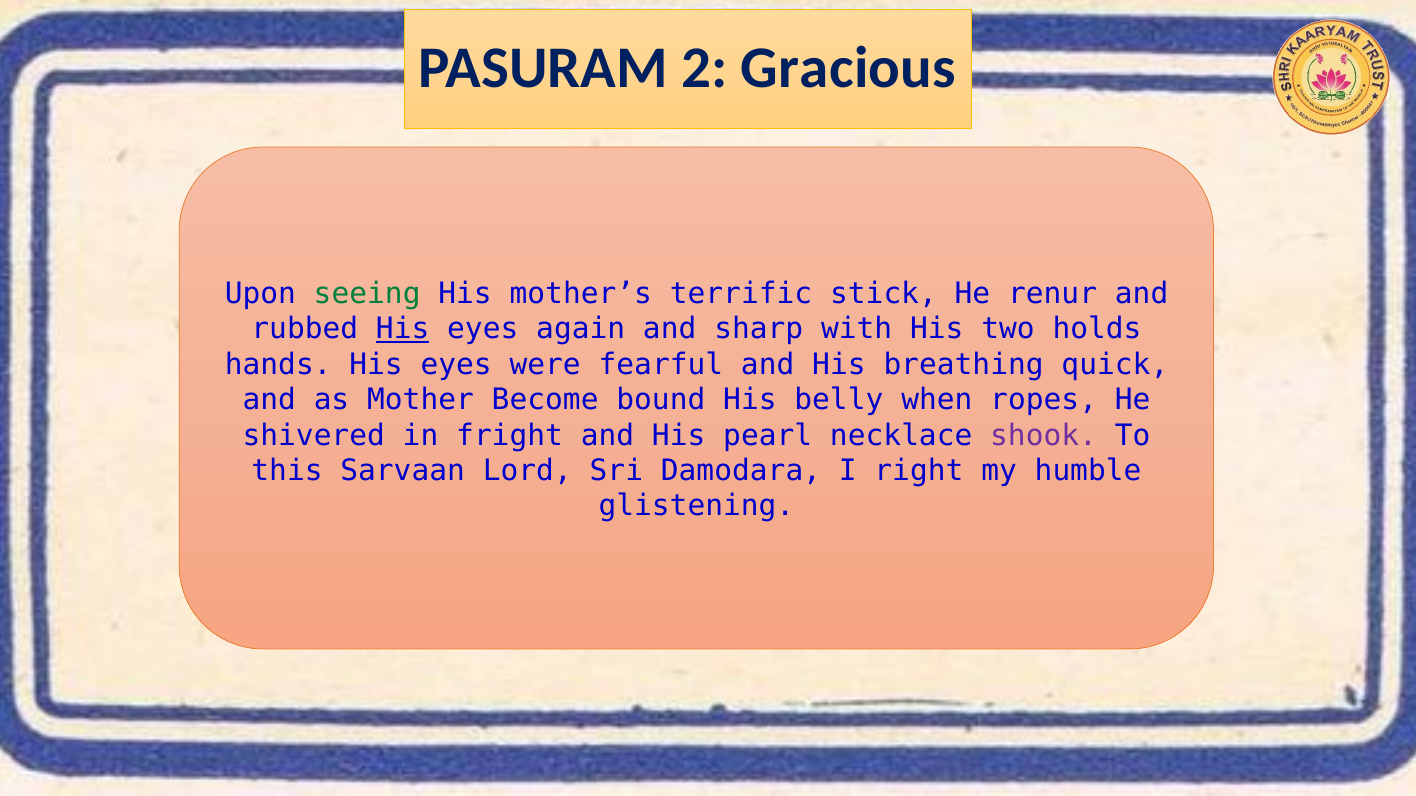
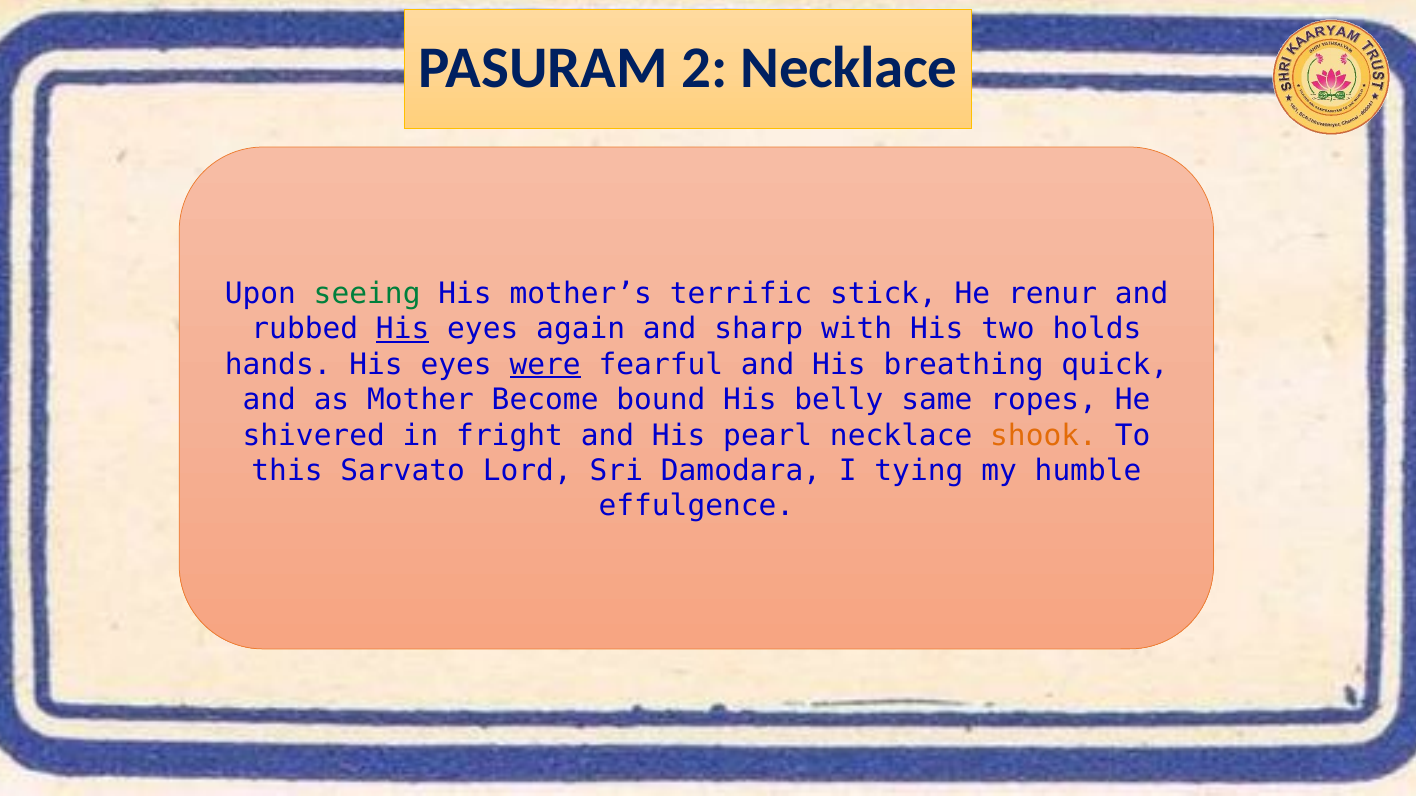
2 Gracious: Gracious -> Necklace
were underline: none -> present
when: when -> same
shook colour: purple -> orange
Sarvaan: Sarvaan -> Sarvato
right: right -> tying
glistening: glistening -> effulgence
